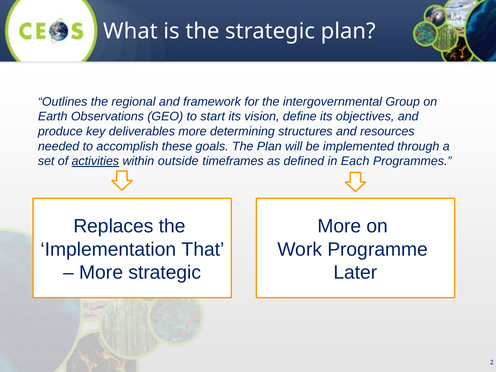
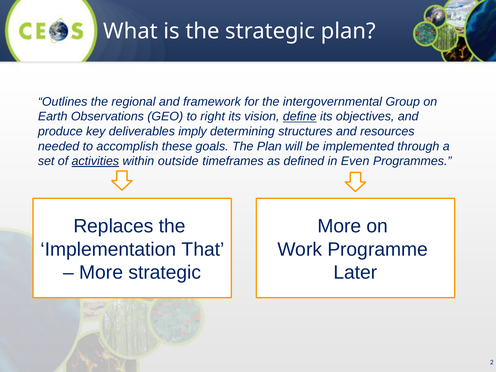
start: start -> right
define underline: none -> present
deliverables more: more -> imply
Each: Each -> Even
